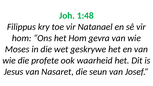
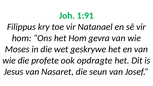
1:48: 1:48 -> 1:91
waarheid: waarheid -> opdragte
